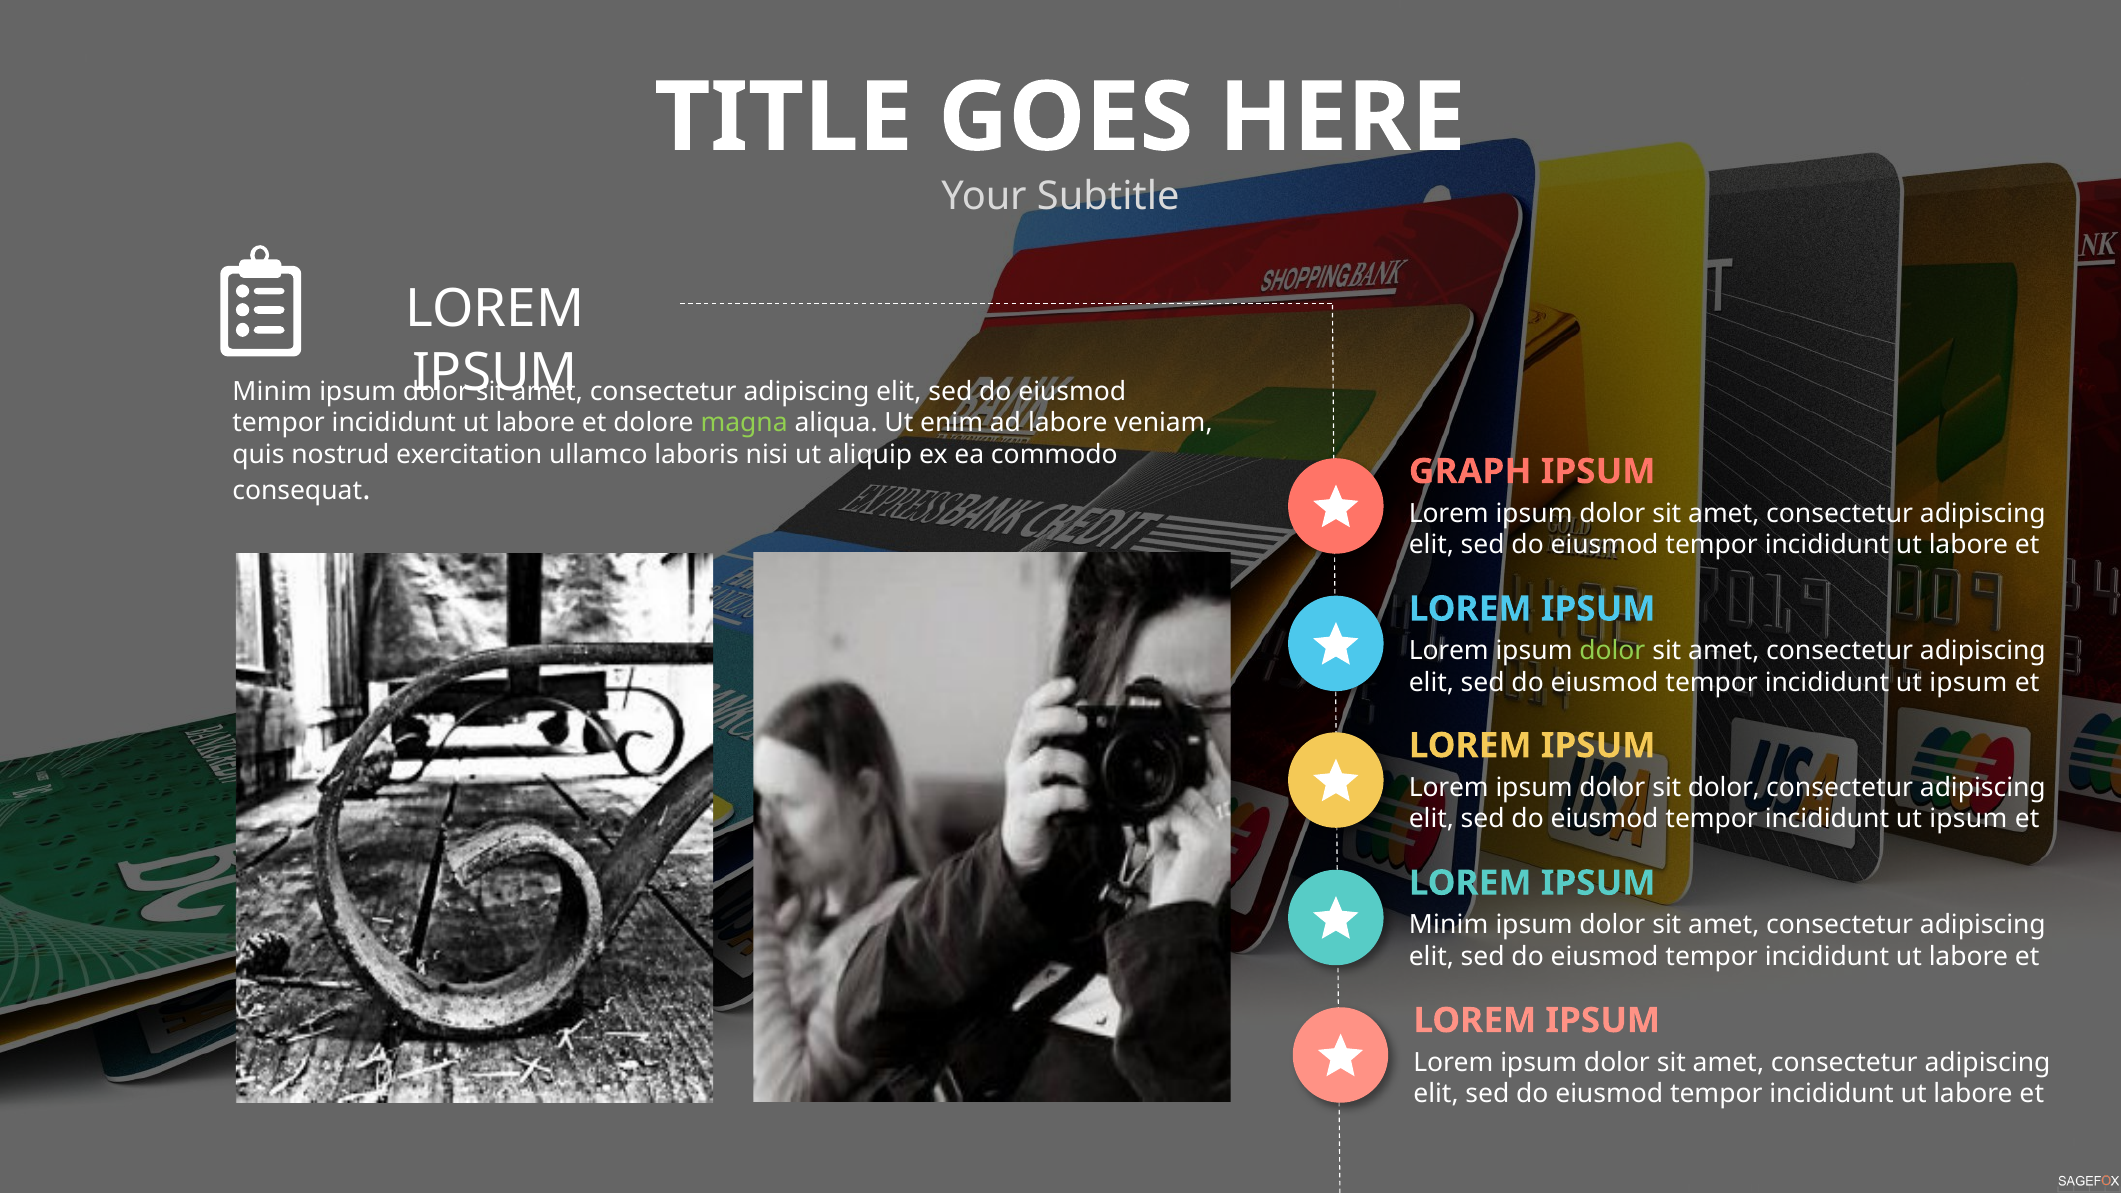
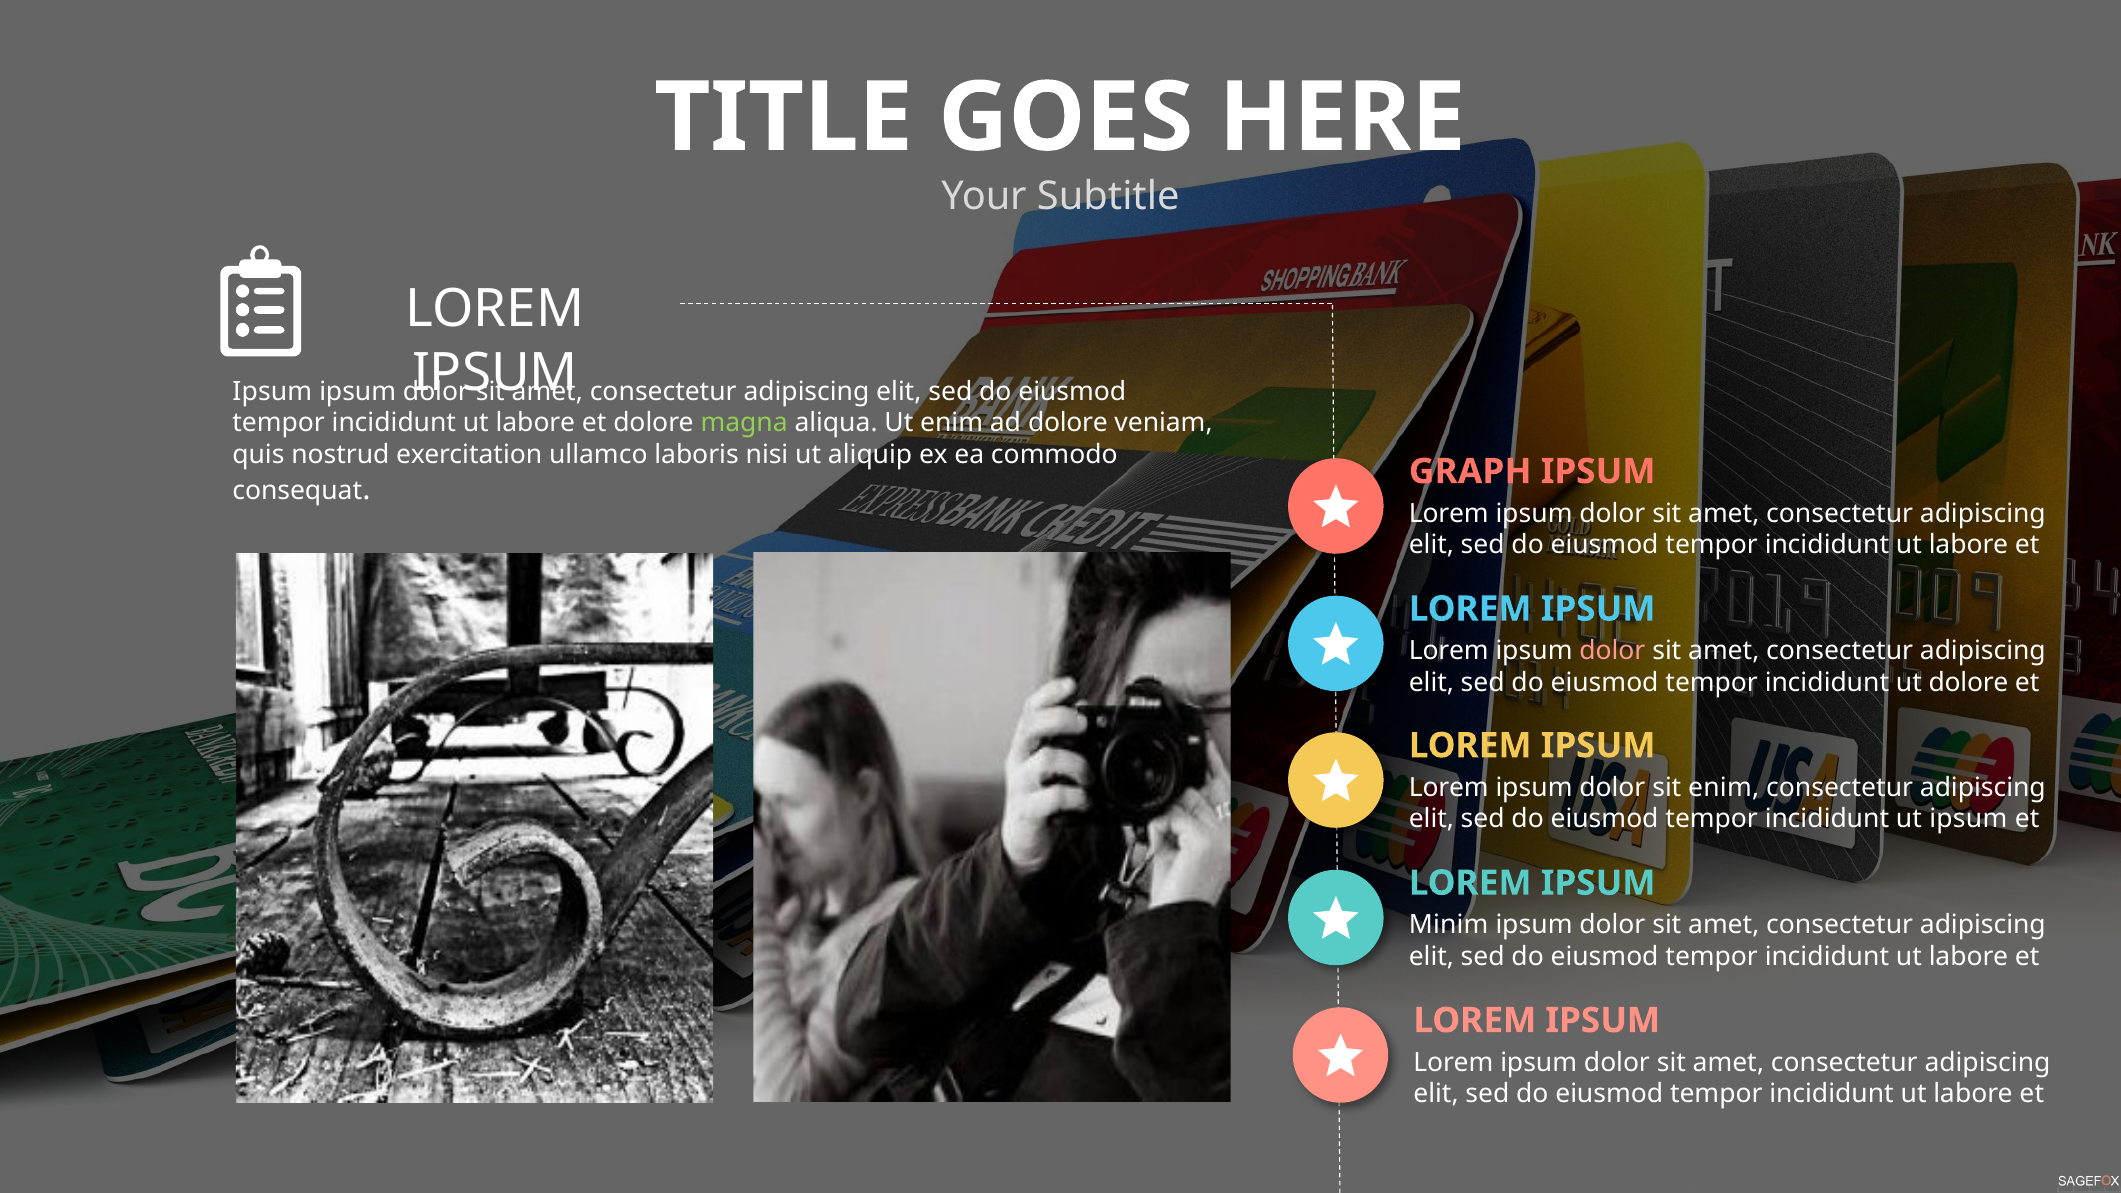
Minim at (272, 391): Minim -> Ipsum
ad labore: labore -> dolore
dolor at (1612, 651) colour: light green -> pink
ipsum at (1968, 683): ipsum -> dolore
sit dolor: dolor -> enim
